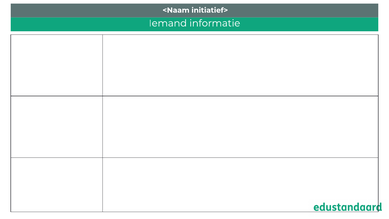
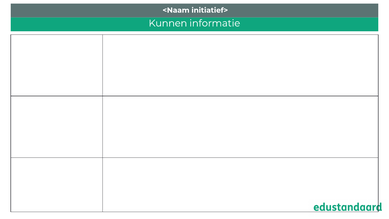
Iemand: Iemand -> Kunnen
